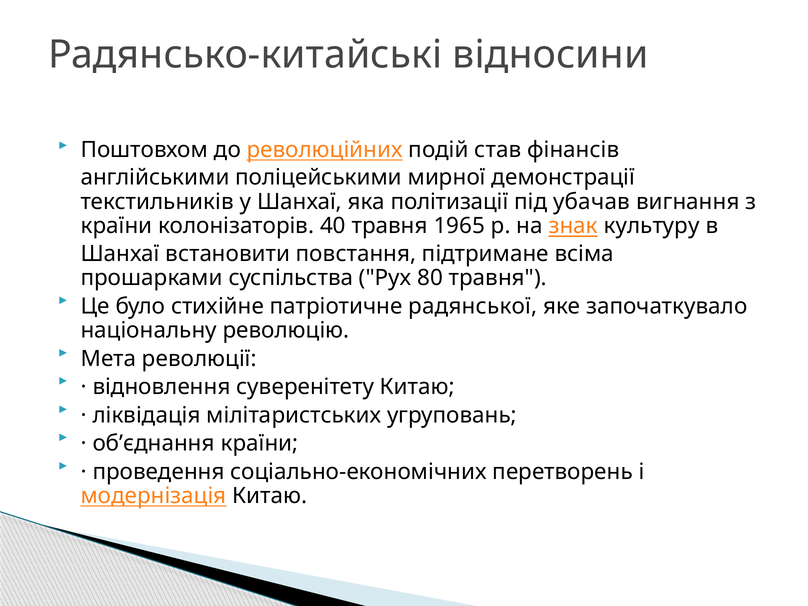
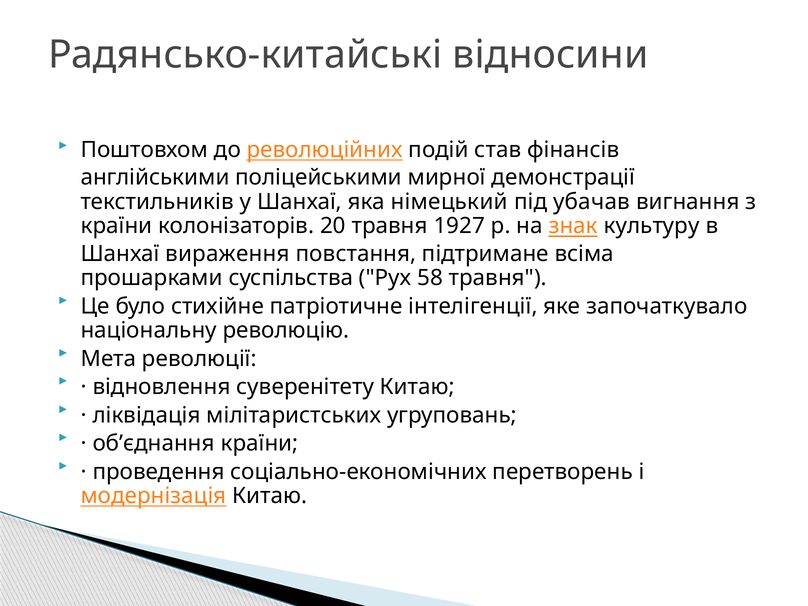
політизації: політизації -> німецький
40: 40 -> 20
1965: 1965 -> 1927
встановити: встановити -> вираження
80: 80 -> 58
радянської: радянської -> інтелігенції
